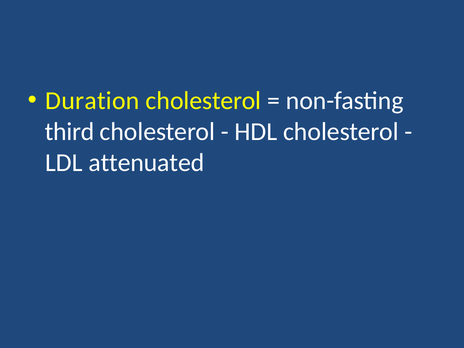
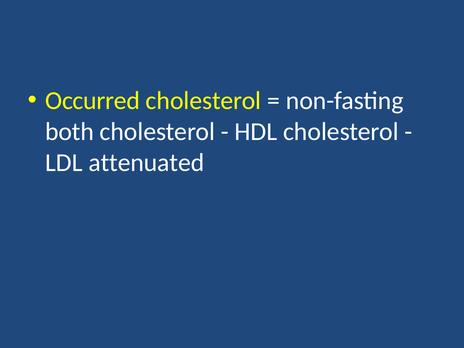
Duration: Duration -> Occurred
third: third -> both
